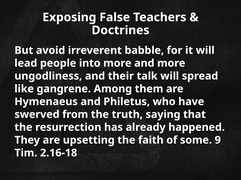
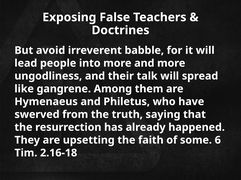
9: 9 -> 6
